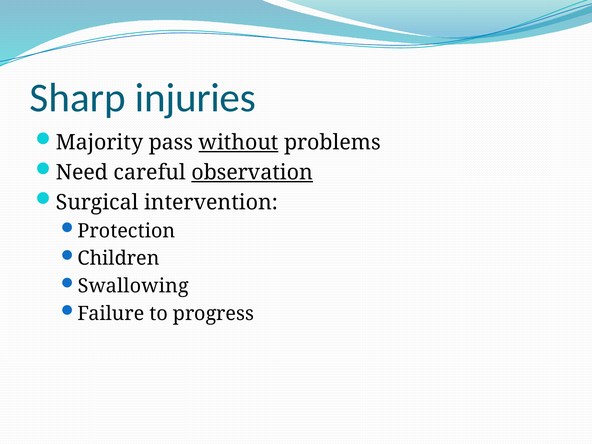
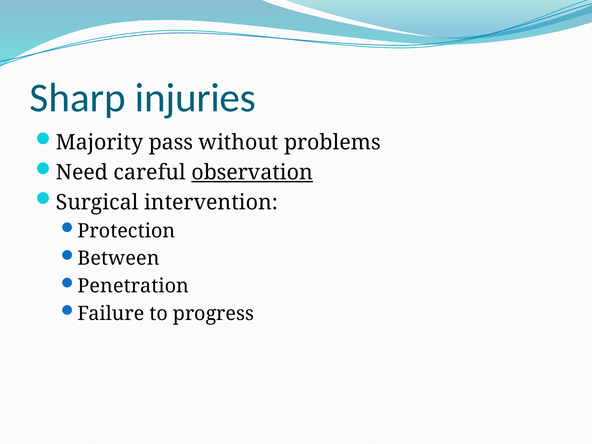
without underline: present -> none
Children: Children -> Between
Swallowing: Swallowing -> Penetration
